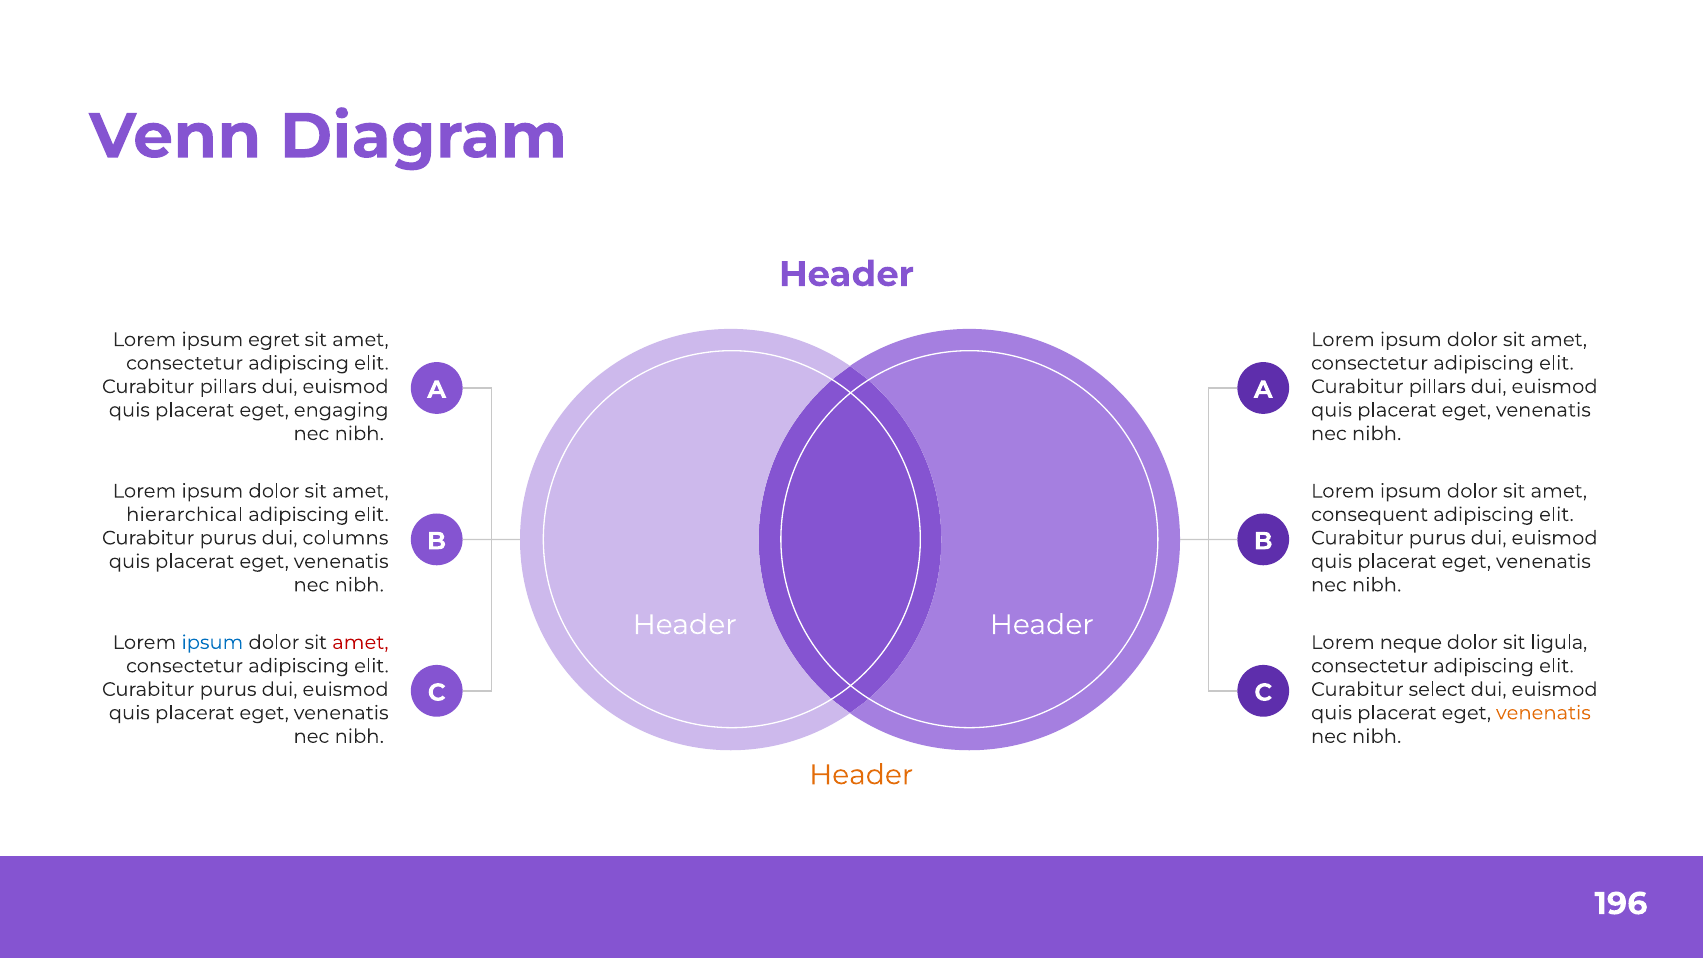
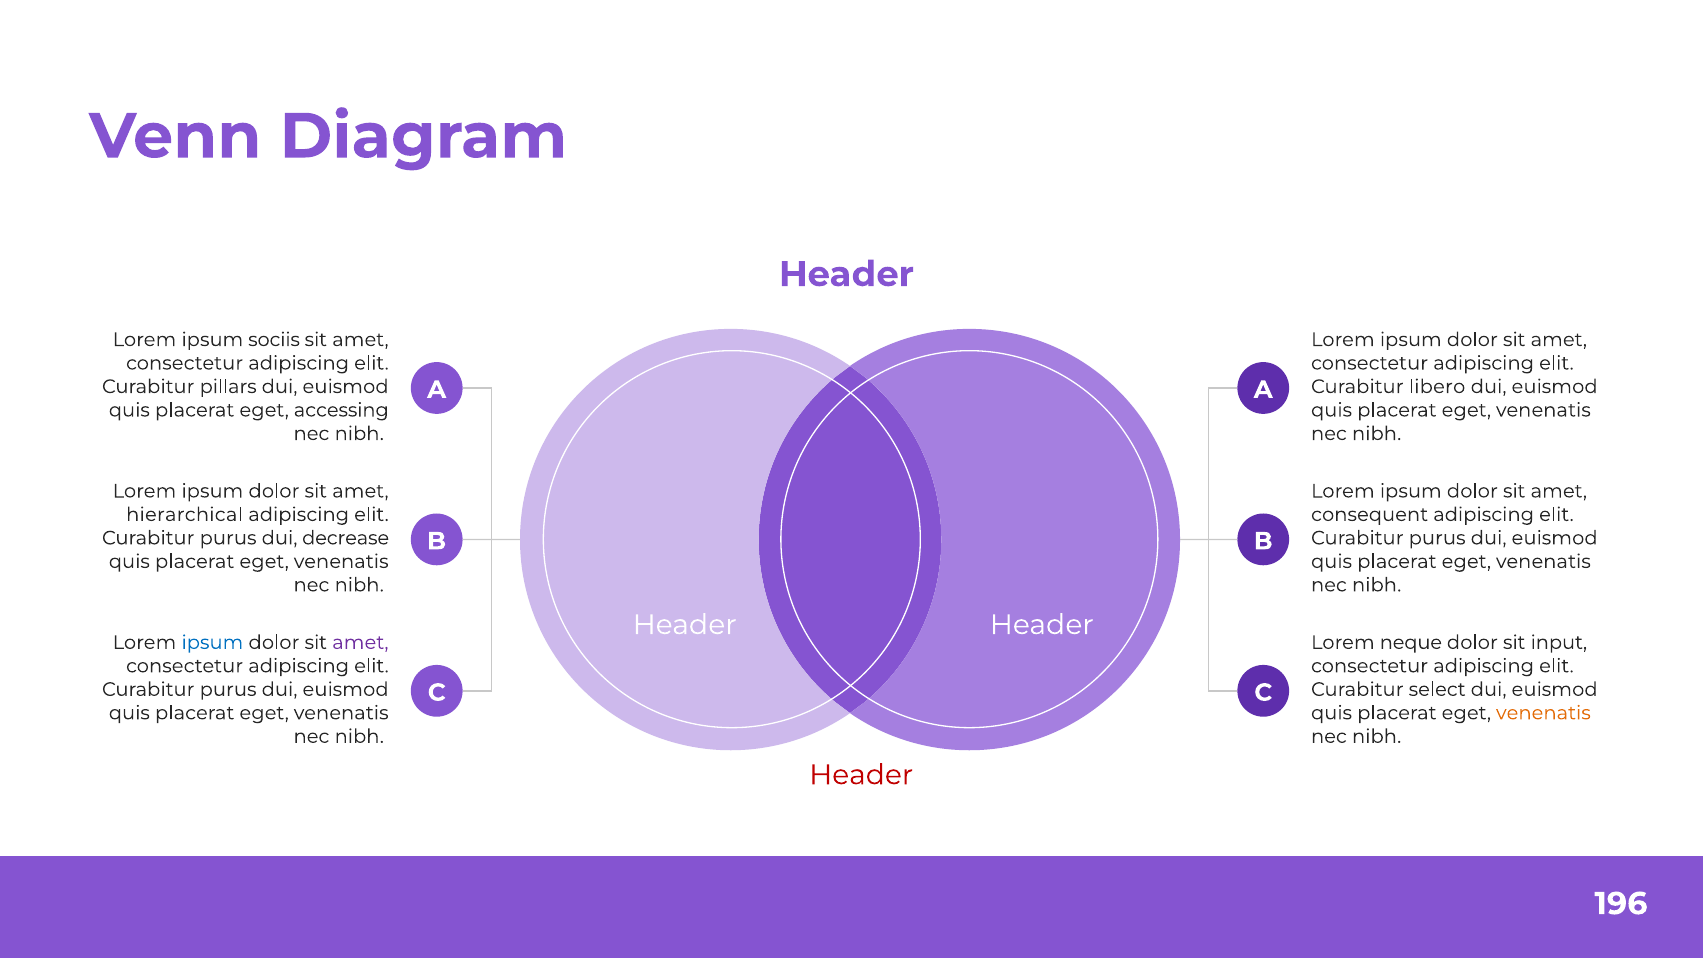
egret: egret -> sociis
pillars at (1437, 387): pillars -> libero
engaging: engaging -> accessing
columns: columns -> decrease
amet at (360, 642) colour: red -> purple
ligula: ligula -> input
Header at (861, 775) colour: orange -> red
